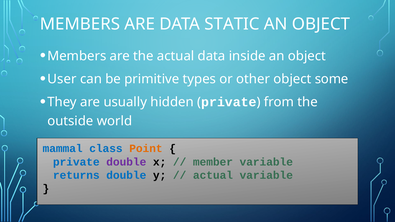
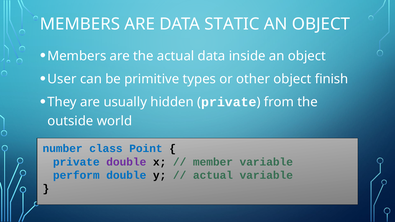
some: some -> finish
mammal: mammal -> number
Point colour: orange -> blue
returns: returns -> perform
